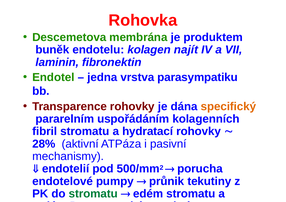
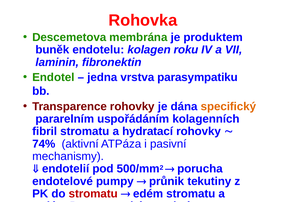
najít: najít -> roku
28%: 28% -> 74%
stromatu at (93, 194) colour: green -> red
